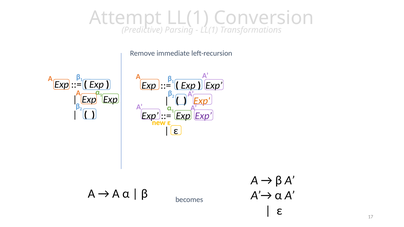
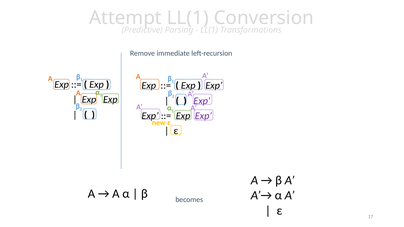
Exp at (202, 101) colour: orange -> purple
